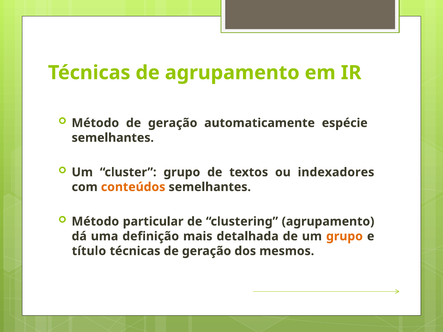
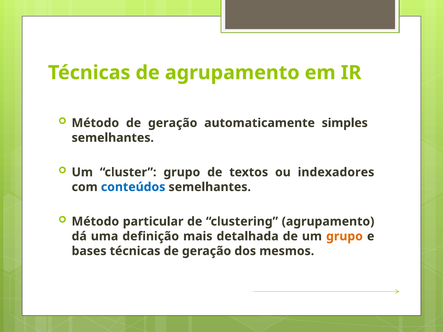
espécie: espécie -> simples
conteúdos colour: orange -> blue
título: título -> bases
